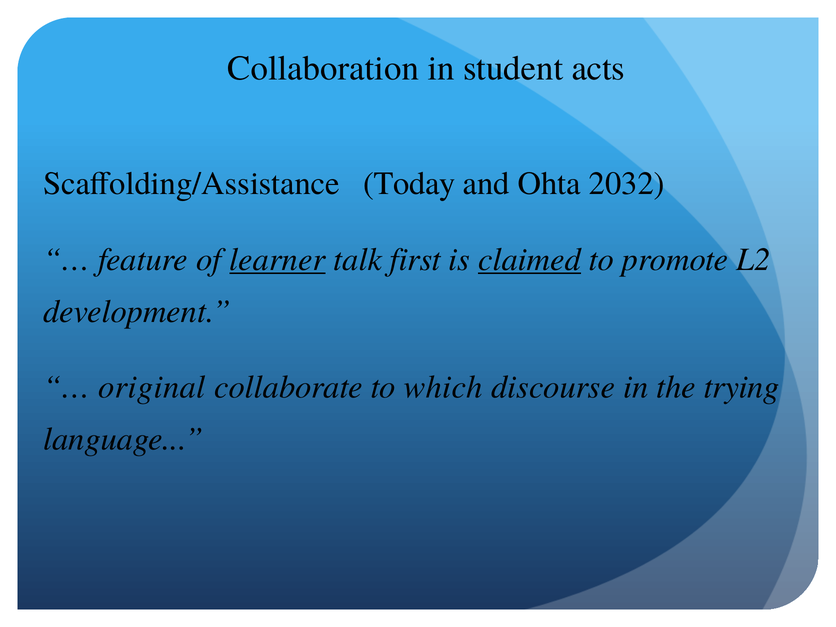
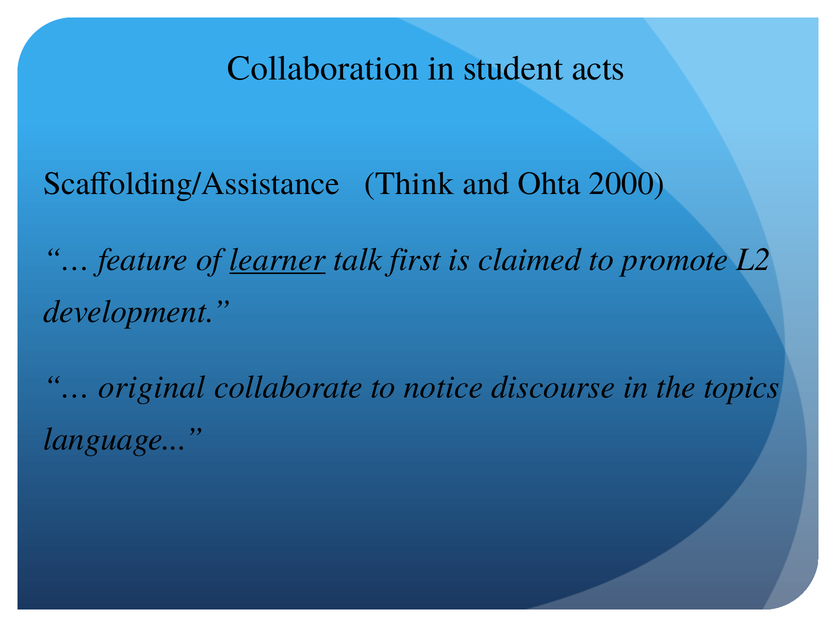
Today: Today -> Think
2032: 2032 -> 2000
claimed underline: present -> none
which: which -> notice
trying: trying -> topics
